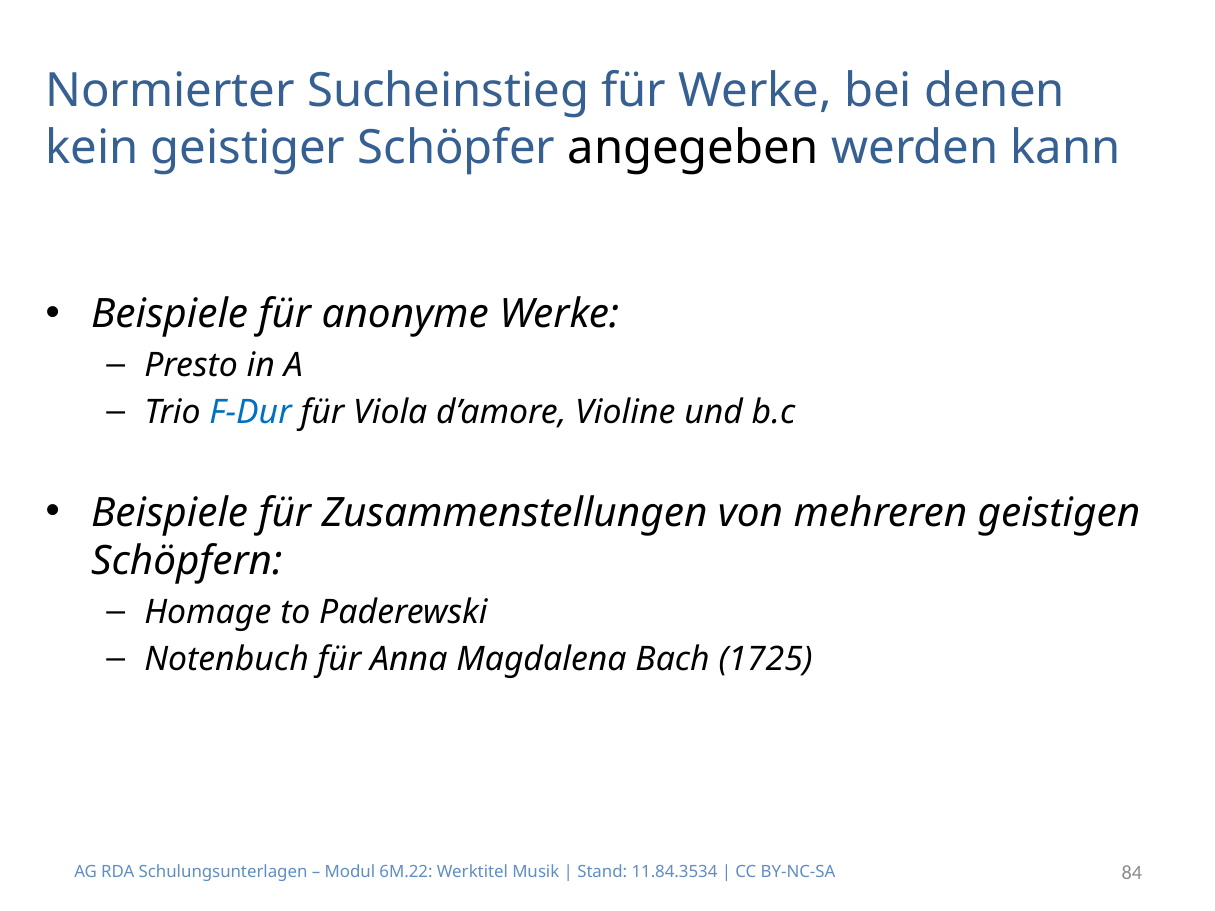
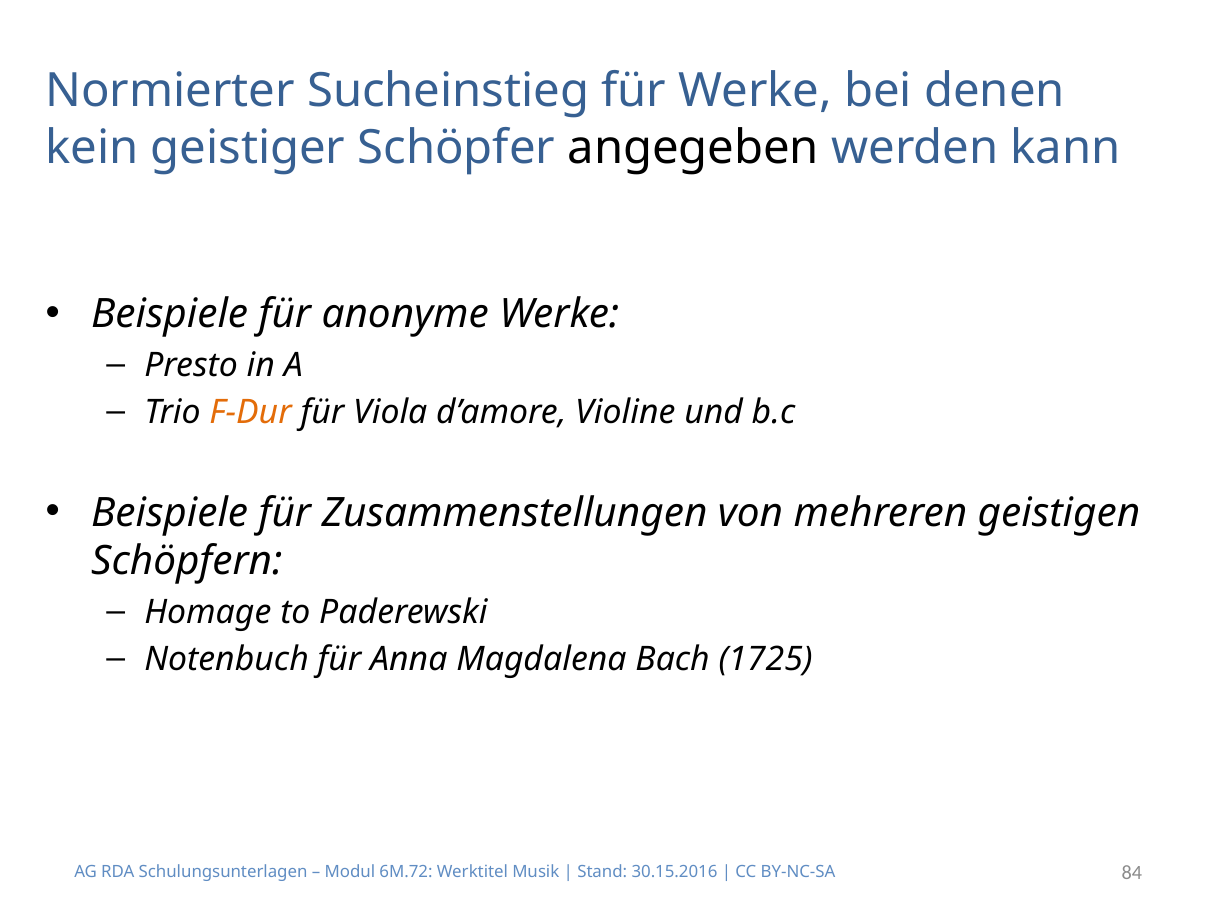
F-Dur colour: blue -> orange
6M.22: 6M.22 -> 6M.72
11.84.3534: 11.84.3534 -> 30.15.2016
